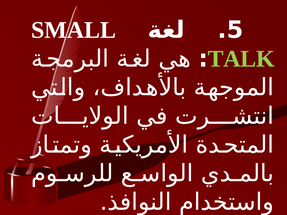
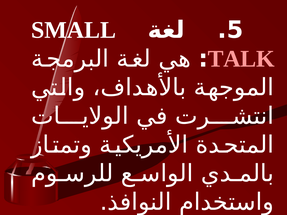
TALK colour: light green -> pink
